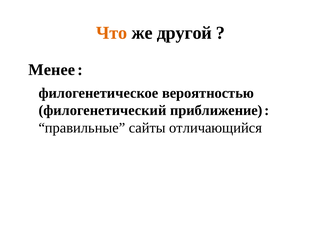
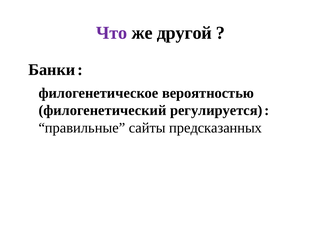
Что colour: orange -> purple
Менее: Менее -> Банки
приближение: приближение -> регулируется
отличающийся: отличающийся -> предсказанных
